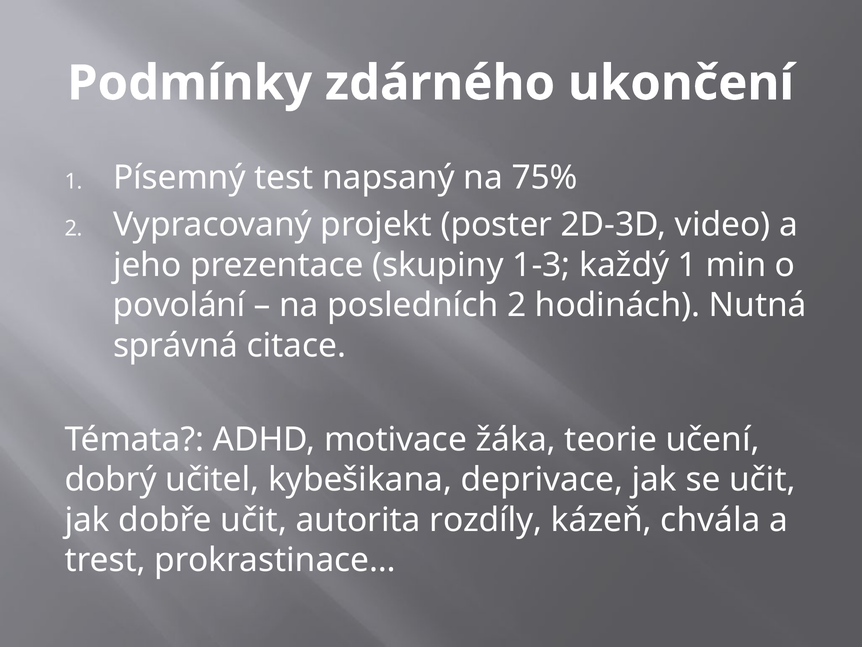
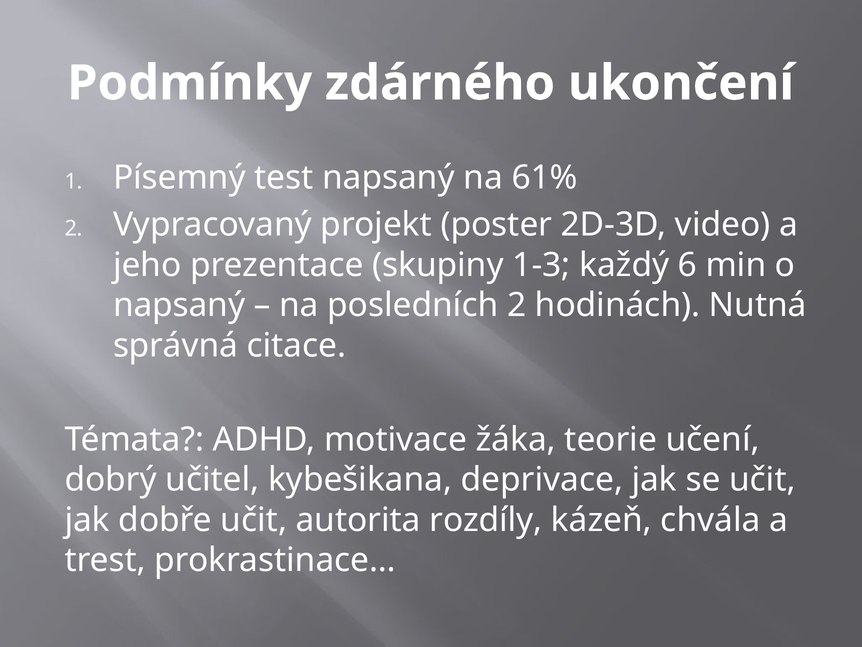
75%: 75% -> 61%
každý 1: 1 -> 6
povolání at (179, 305): povolání -> napsaný
